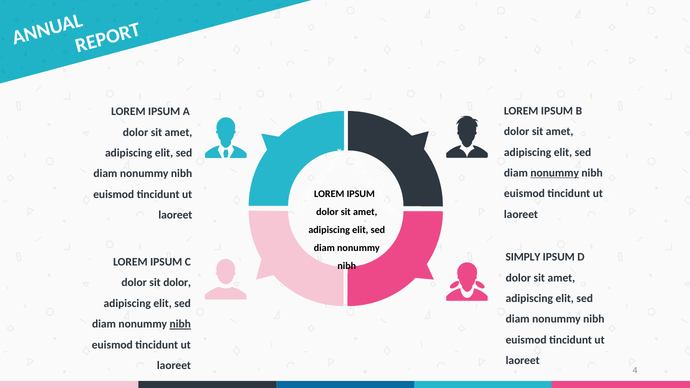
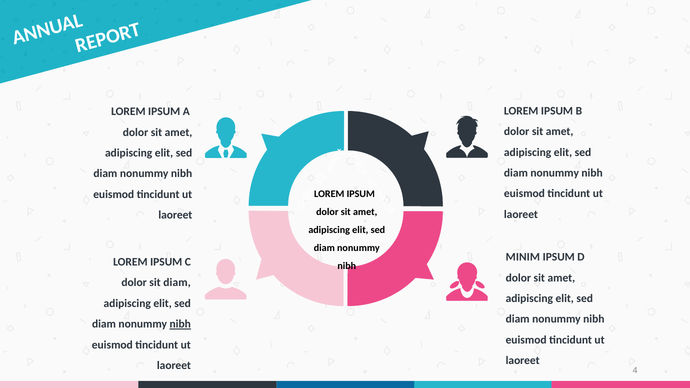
nonummy at (555, 173) underline: present -> none
SIMPLY: SIMPLY -> MINIM
sit dolor: dolor -> diam
